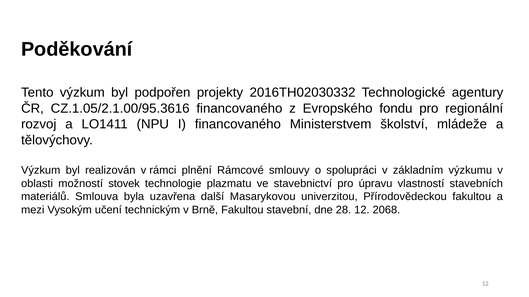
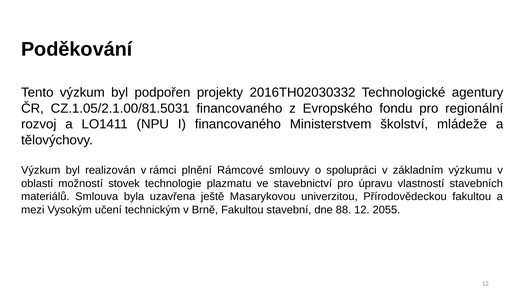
CZ.1.05/2.1.00/95.3616: CZ.1.05/2.1.00/95.3616 -> CZ.1.05/2.1.00/81.5031
další: další -> ještě
28: 28 -> 88
2068: 2068 -> 2055
